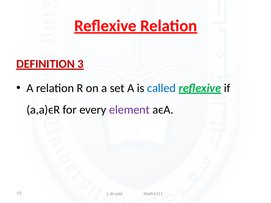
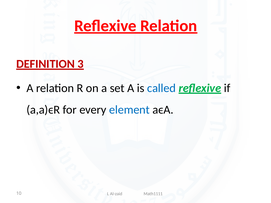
element colour: purple -> blue
